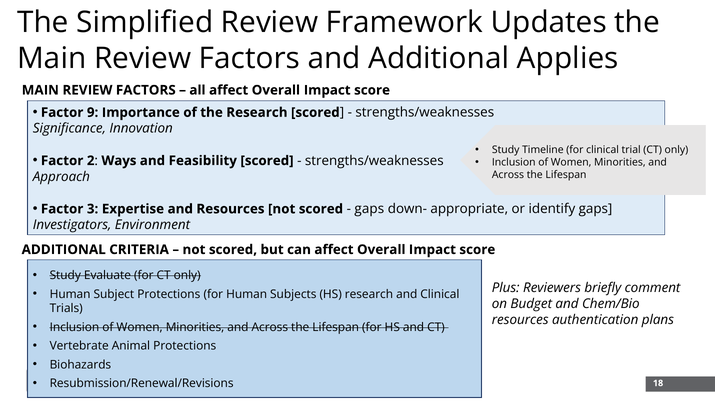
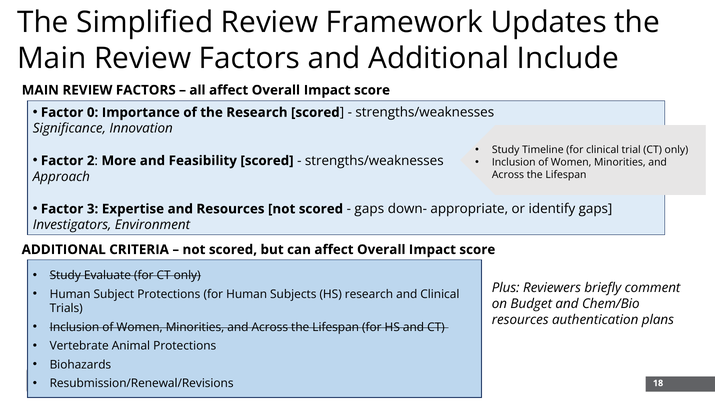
Applies: Applies -> Include
9: 9 -> 0
Ways: Ways -> More
